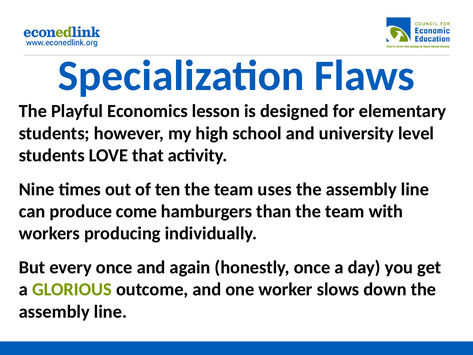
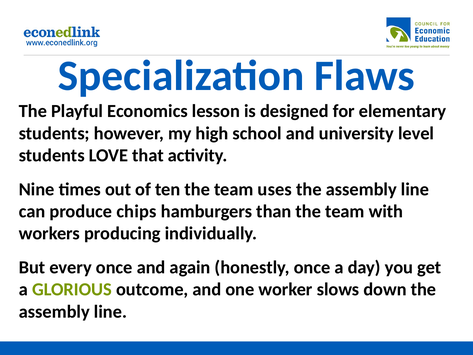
come: come -> chips
